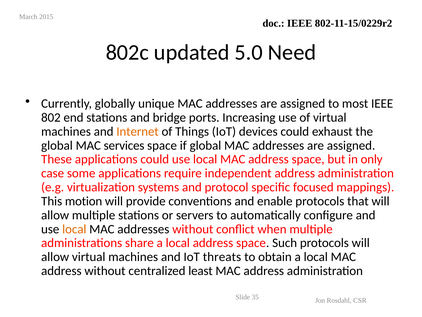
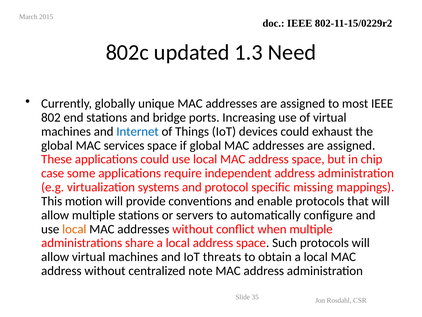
5.0: 5.0 -> 1.3
Internet colour: orange -> blue
only: only -> chip
focused: focused -> missing
least: least -> note
